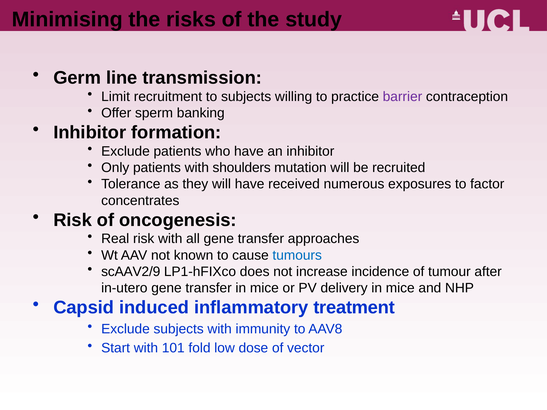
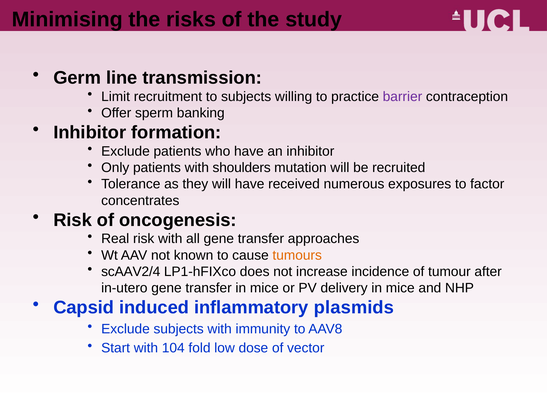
tumours colour: blue -> orange
scAAV2/9: scAAV2/9 -> scAAV2/4
treatment: treatment -> plasmids
101: 101 -> 104
